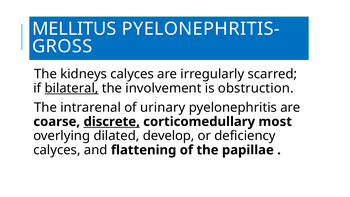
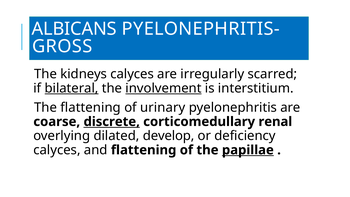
MELLITUS: MELLITUS -> ALBICANS
involvement underline: none -> present
obstruction: obstruction -> interstitium
The intrarenal: intrarenal -> flattening
most: most -> renal
papillae underline: none -> present
